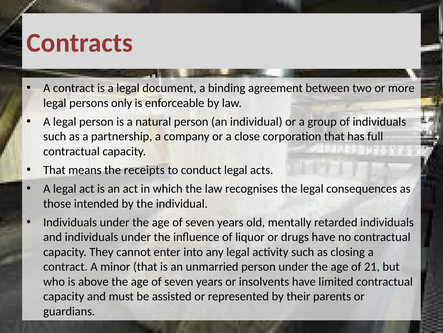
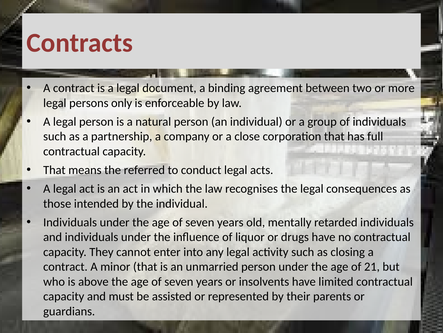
receipts: receipts -> referred
